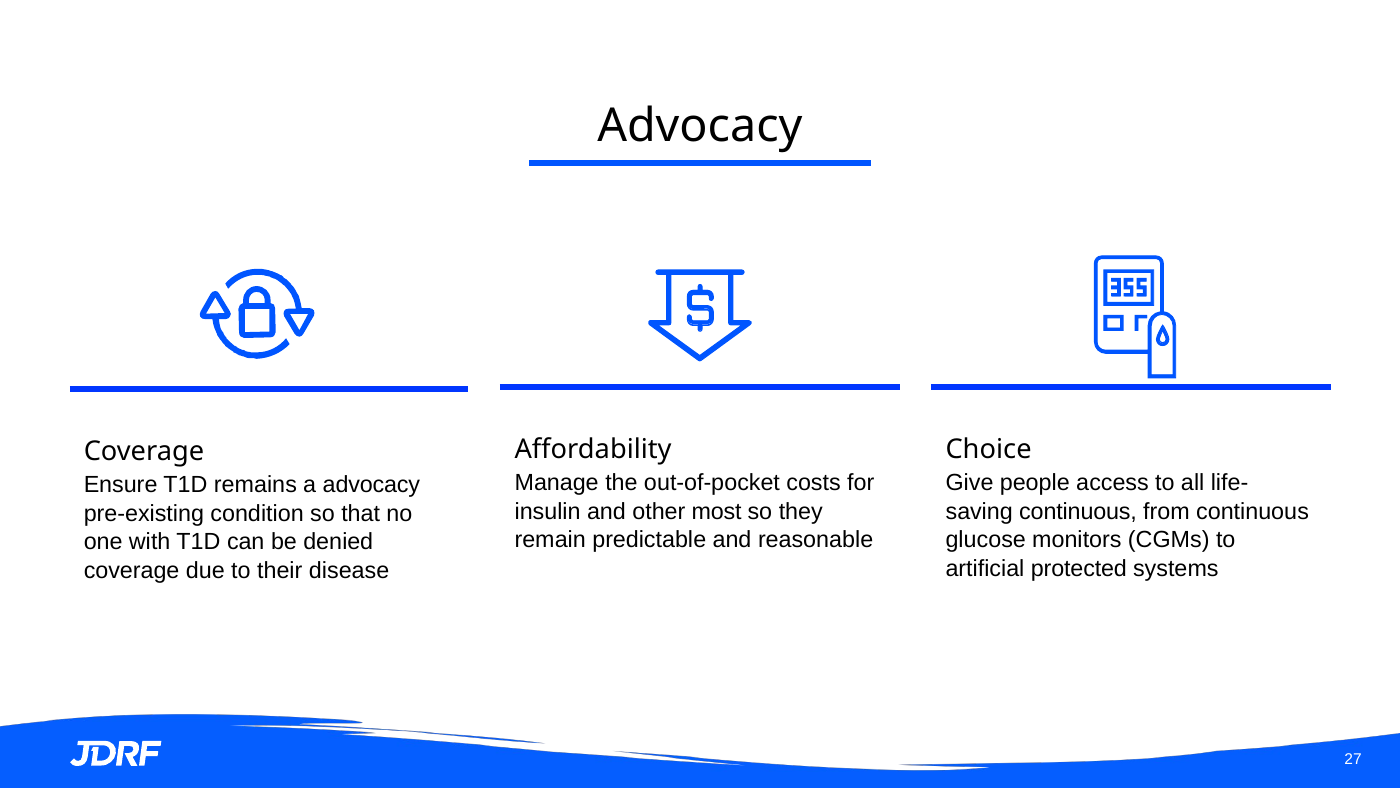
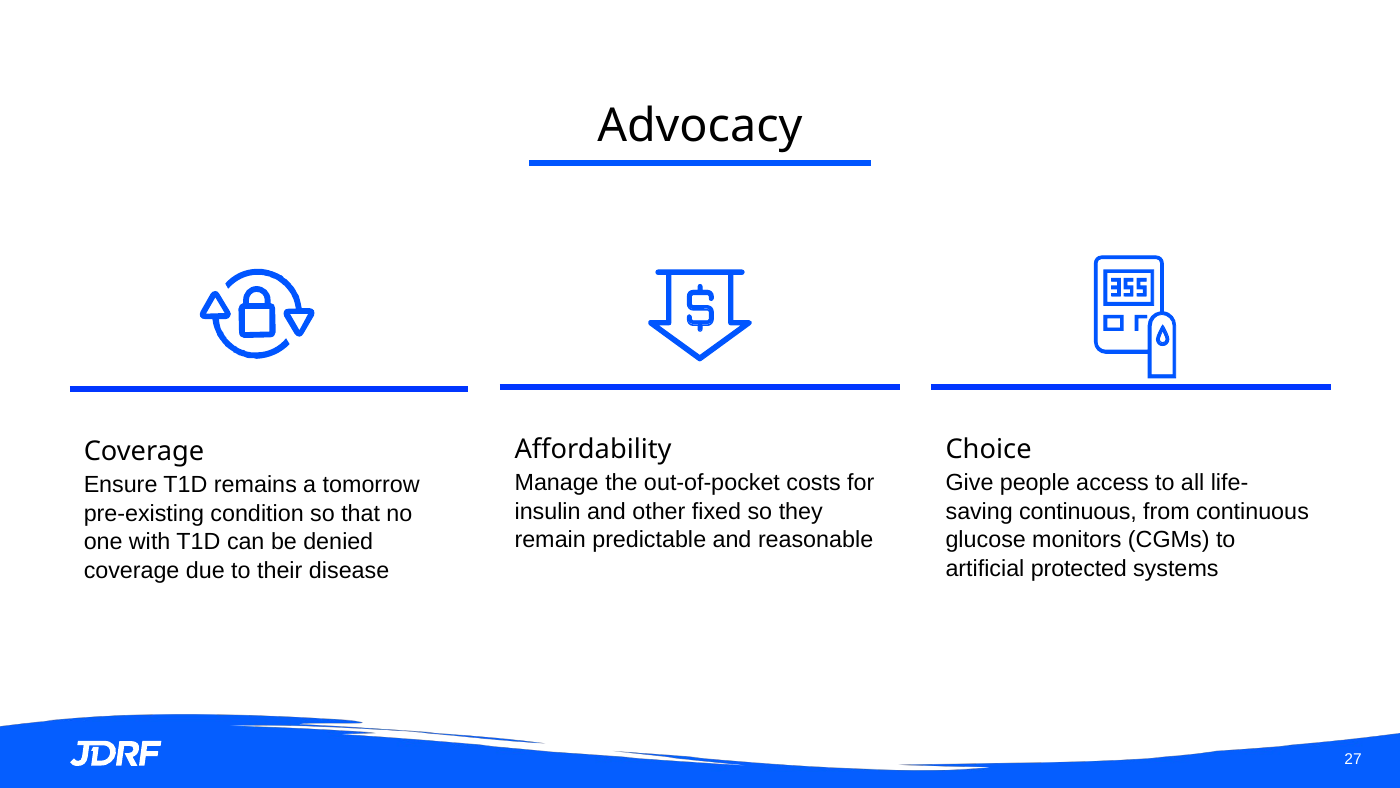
a advocacy: advocacy -> tomorrow
most: most -> fixed
